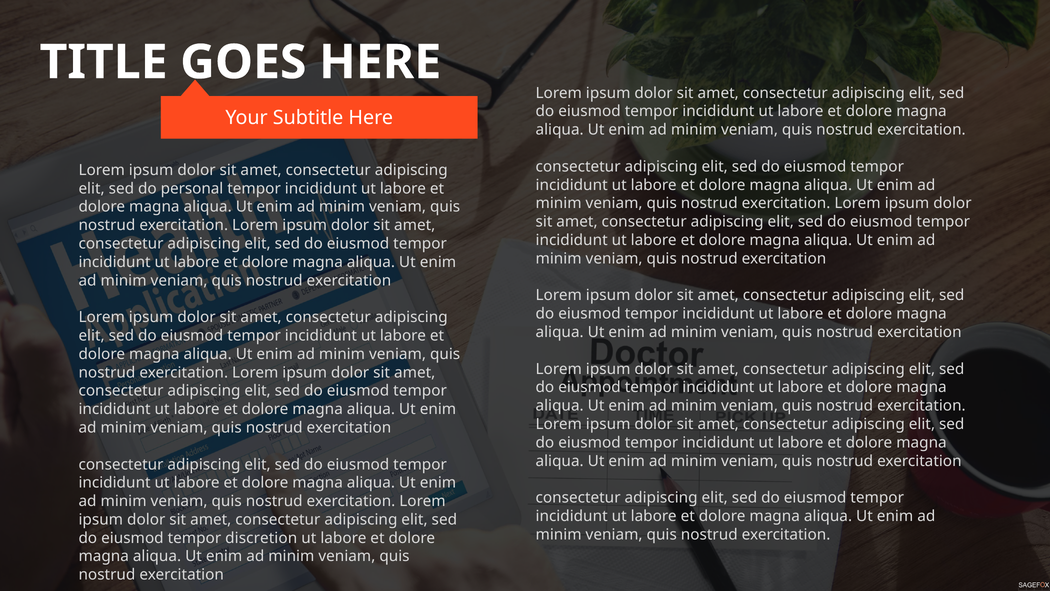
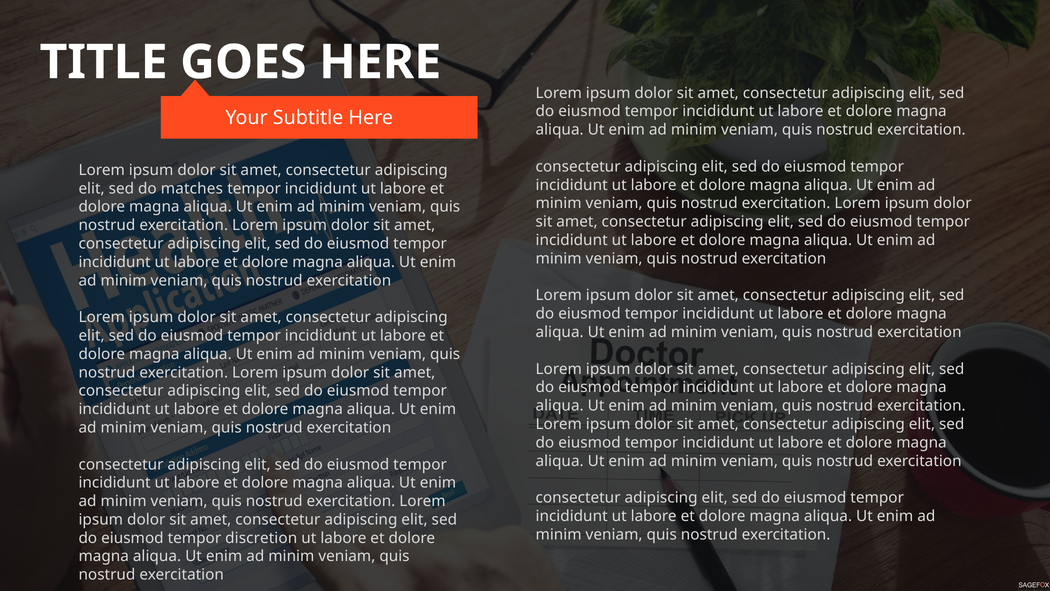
personal: personal -> matches
